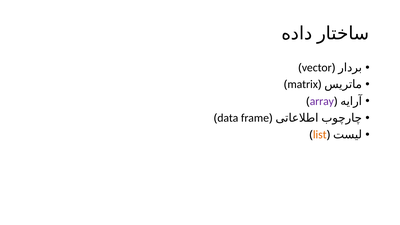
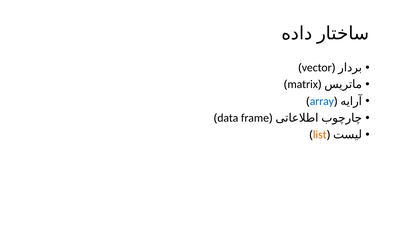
array colour: purple -> blue
